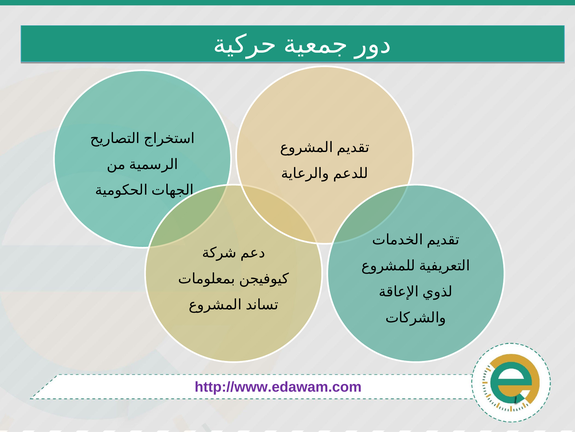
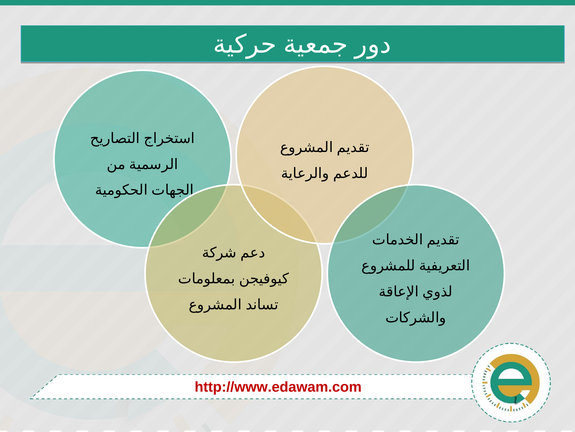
http://www.edawam.com colour: purple -> red
